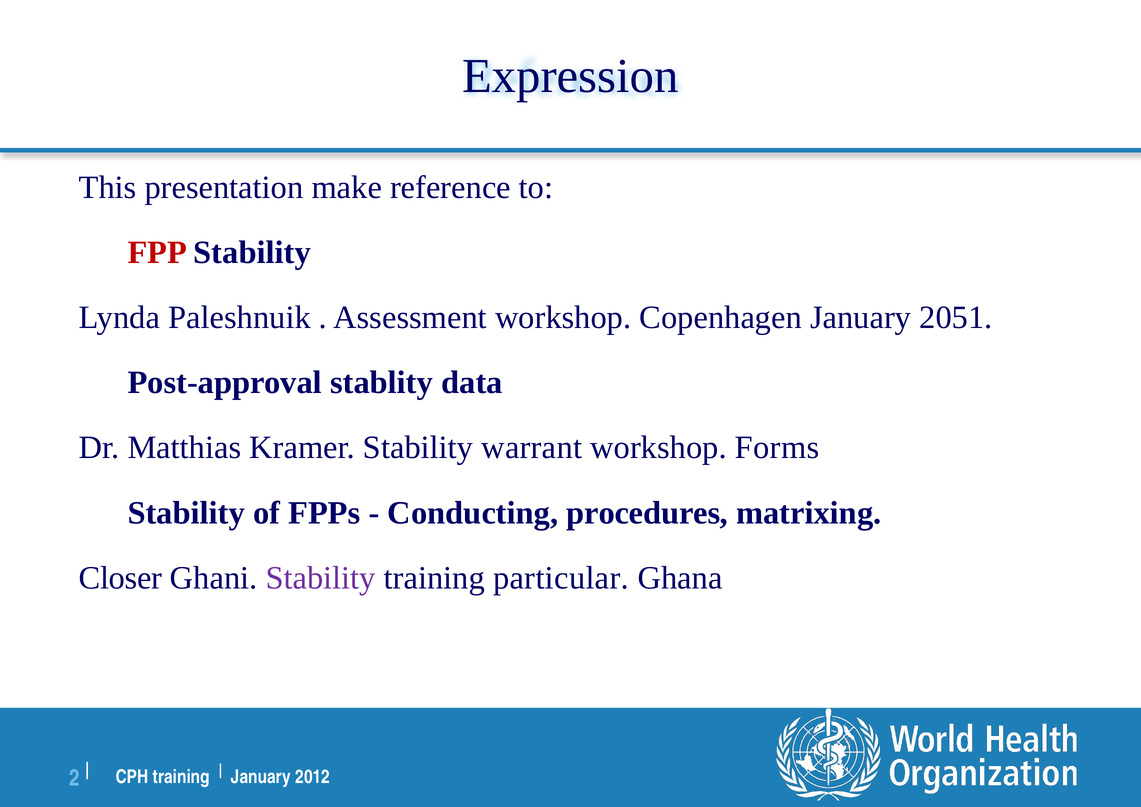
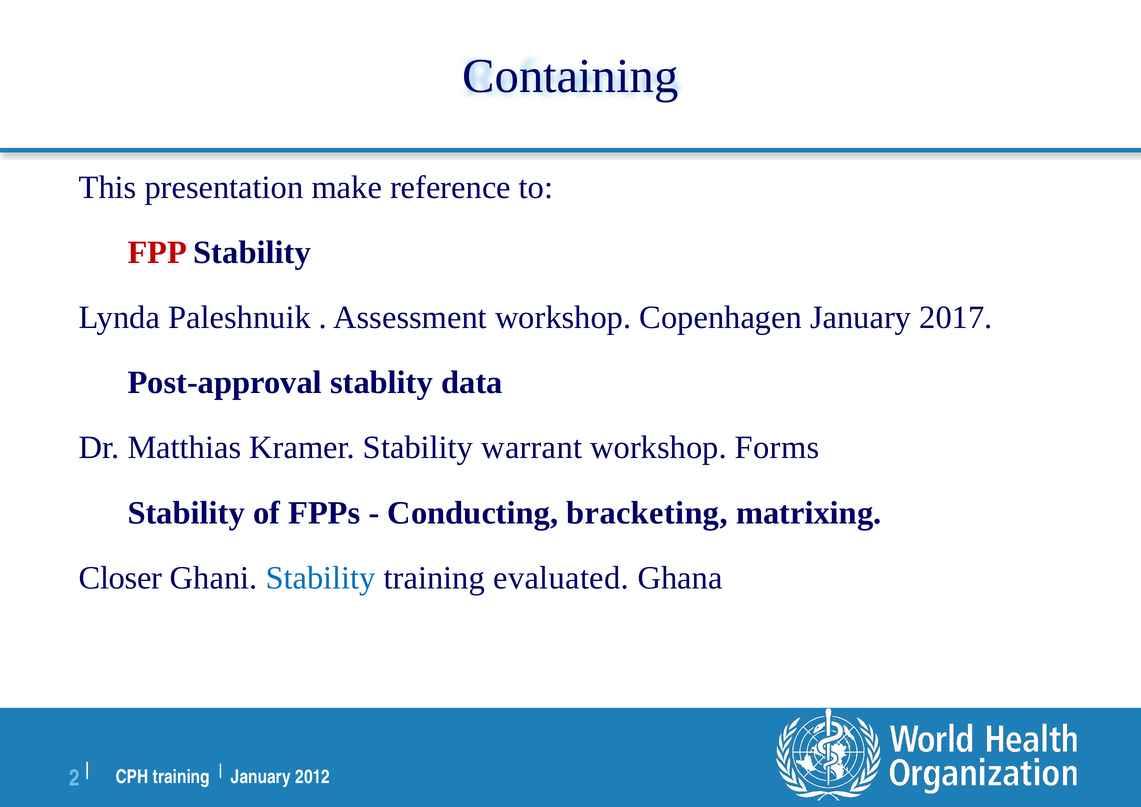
Expression: Expression -> Containing
2051: 2051 -> 2017
procedures: procedures -> bracketing
Stability at (321, 578) colour: purple -> blue
particular: particular -> evaluated
